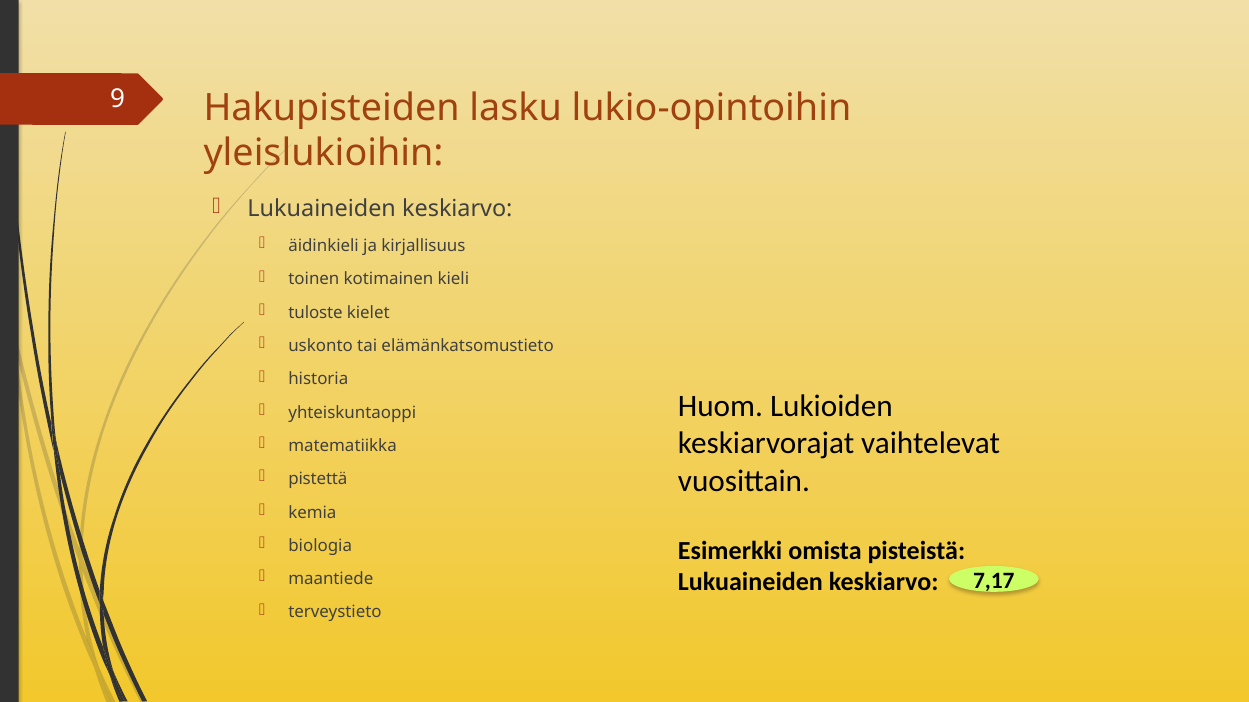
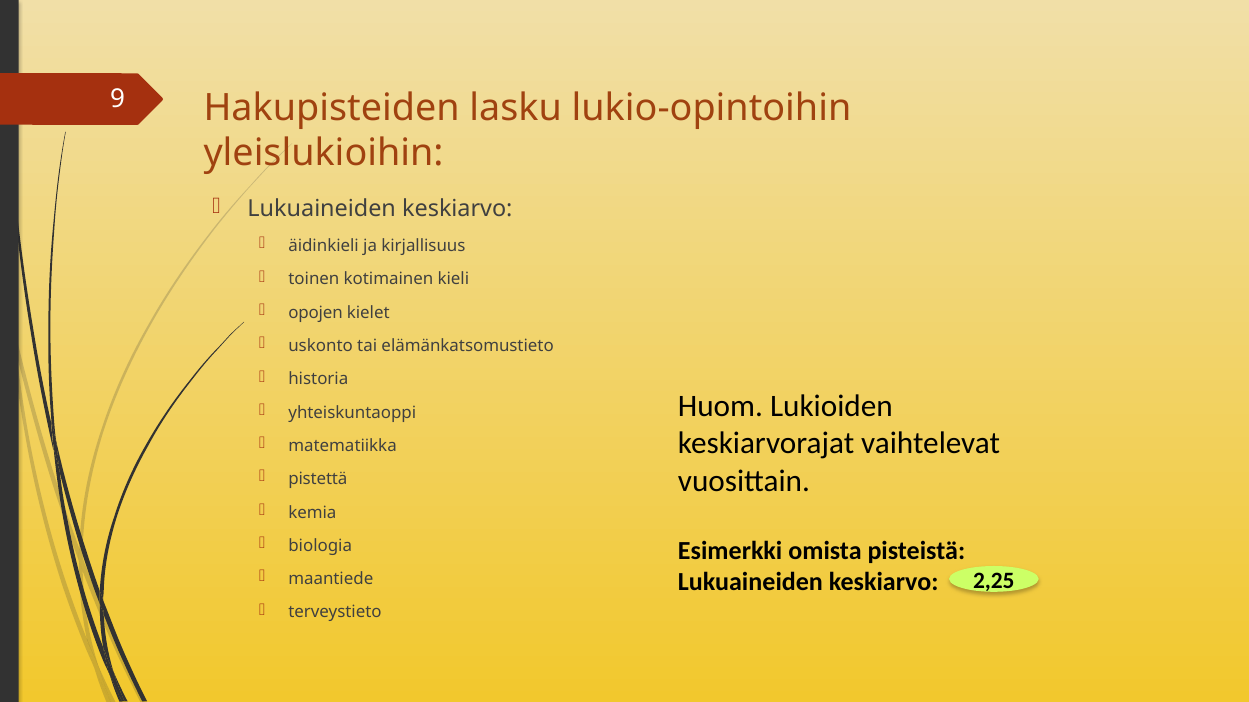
tuloste: tuloste -> opojen
7,17: 7,17 -> 2,25
